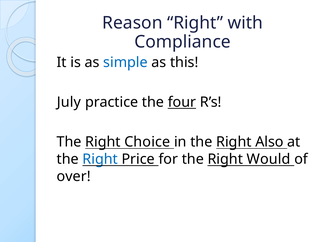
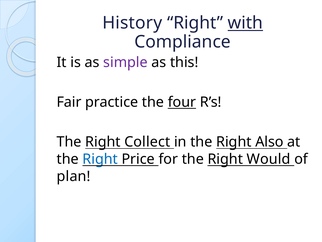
Reason: Reason -> History
with underline: none -> present
simple colour: blue -> purple
July: July -> Fair
Choice: Choice -> Collect
over: over -> plan
